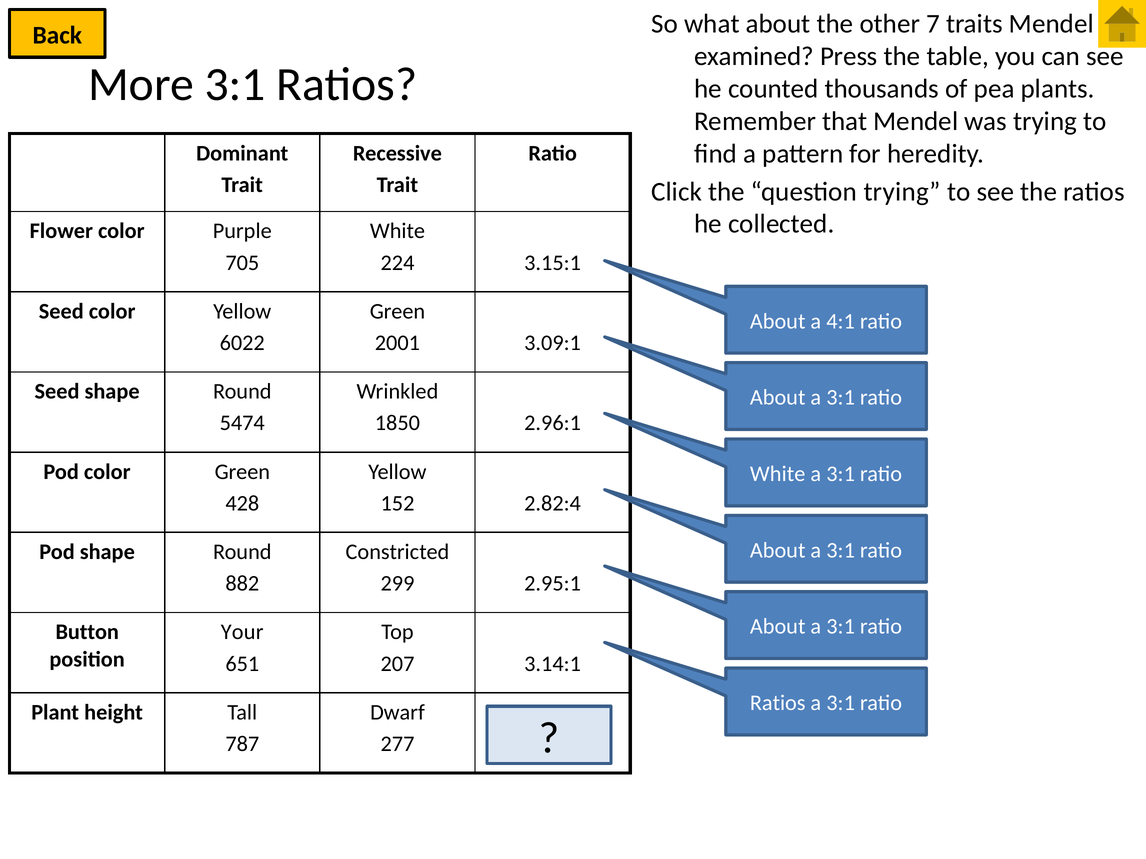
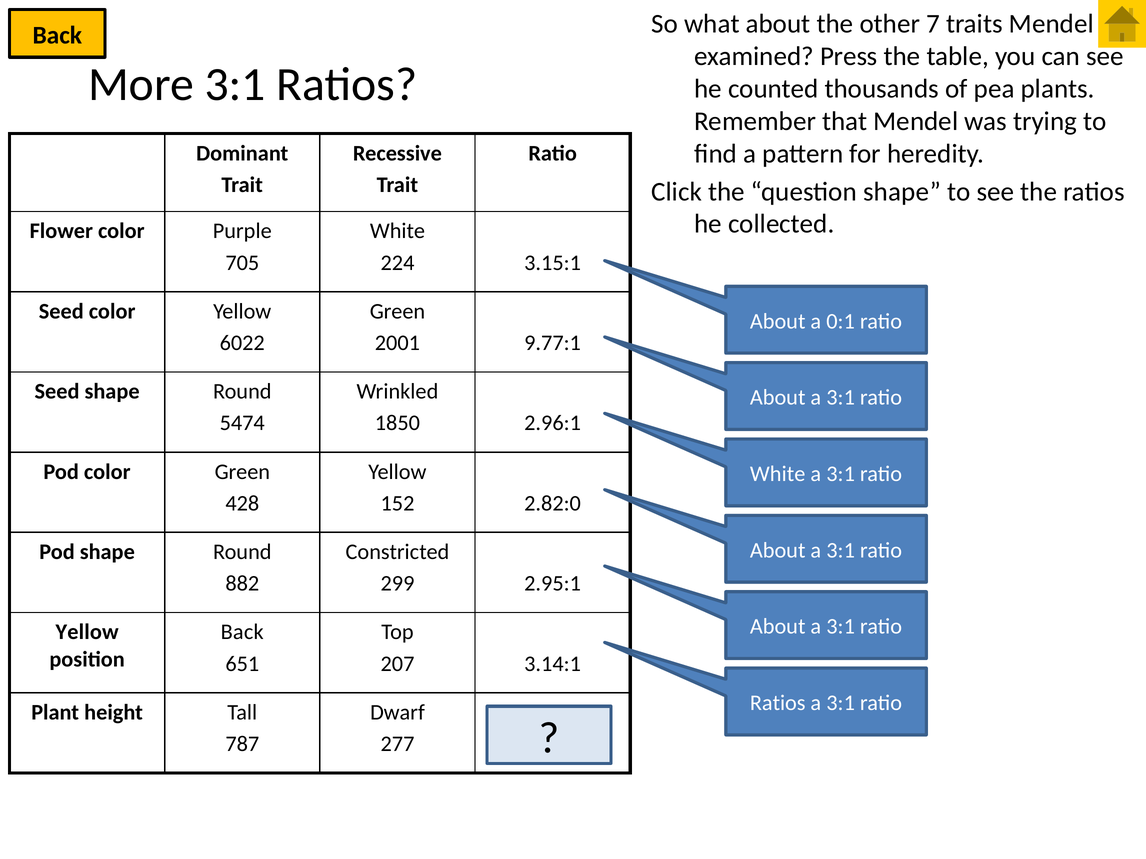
question trying: trying -> shape
4:1: 4:1 -> 0:1
3.09:1: 3.09:1 -> 9.77:1
2.82:4: 2.82:4 -> 2.82:0
Button at (87, 632): Button -> Yellow
Your at (242, 632): Your -> Back
